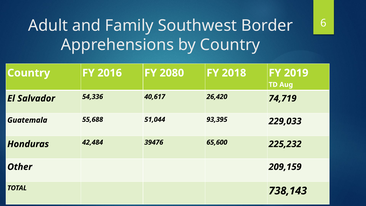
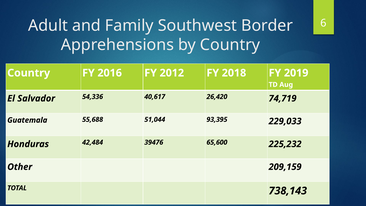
2080: 2080 -> 2012
